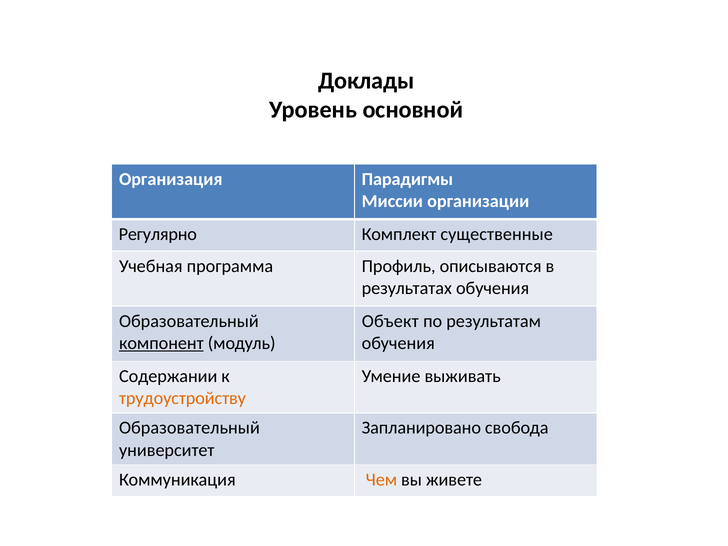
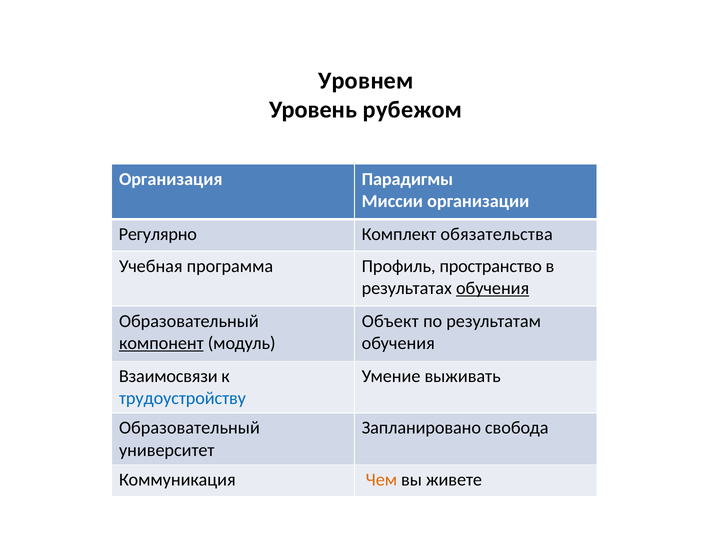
Доклады: Доклады -> Уровнем
основной: основной -> рубежом
существенные: существенные -> обязательства
описываются: описываются -> пространство
обучения at (493, 288) underline: none -> present
Содержании: Содержании -> Взаимосвязи
трудоустройству colour: orange -> blue
